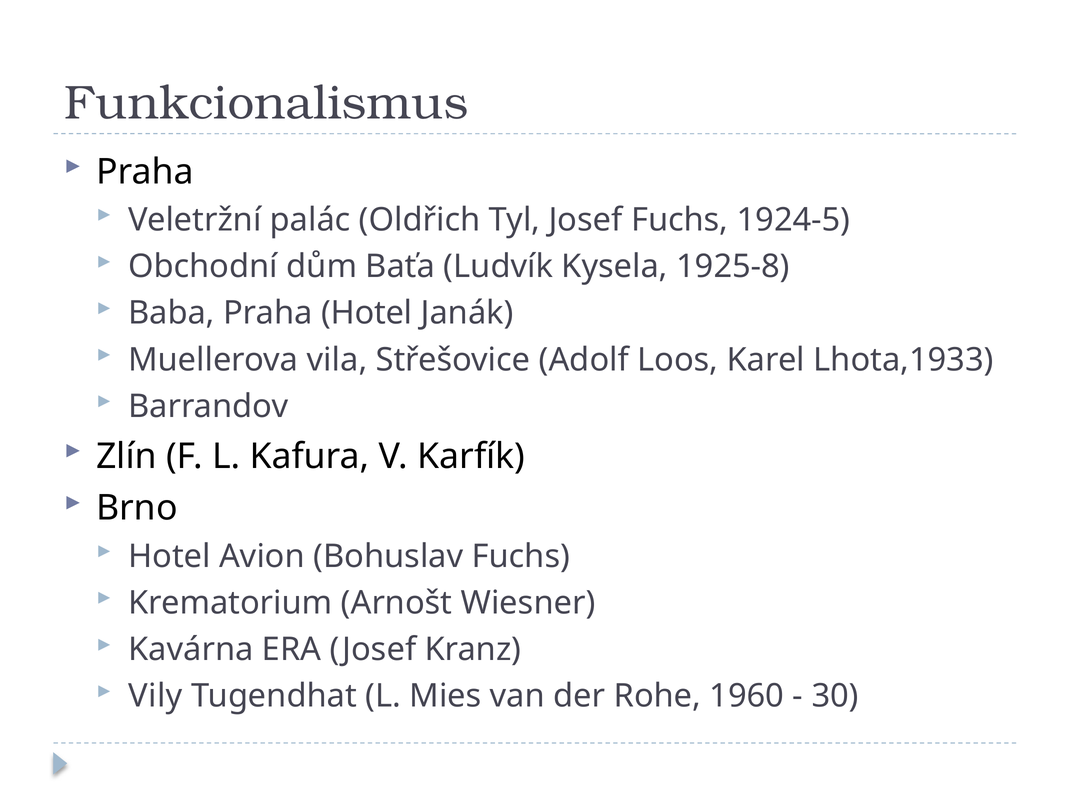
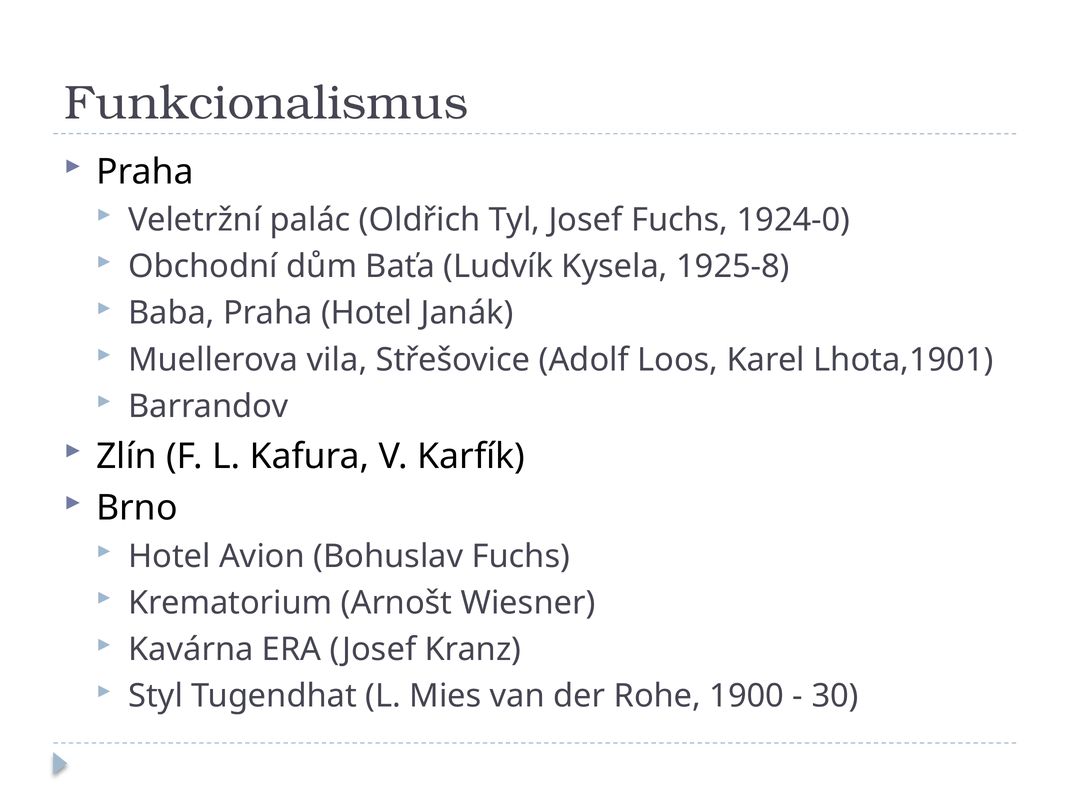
1924-5: 1924-5 -> 1924-0
Lhota,1933: Lhota,1933 -> Lhota,1901
Vily: Vily -> Styl
1960: 1960 -> 1900
